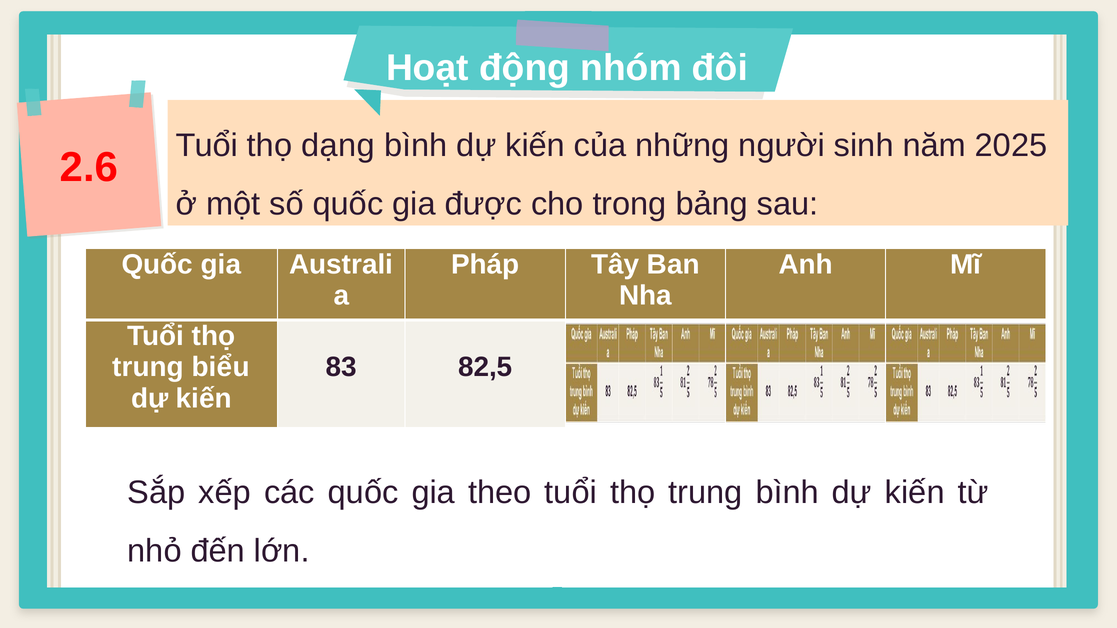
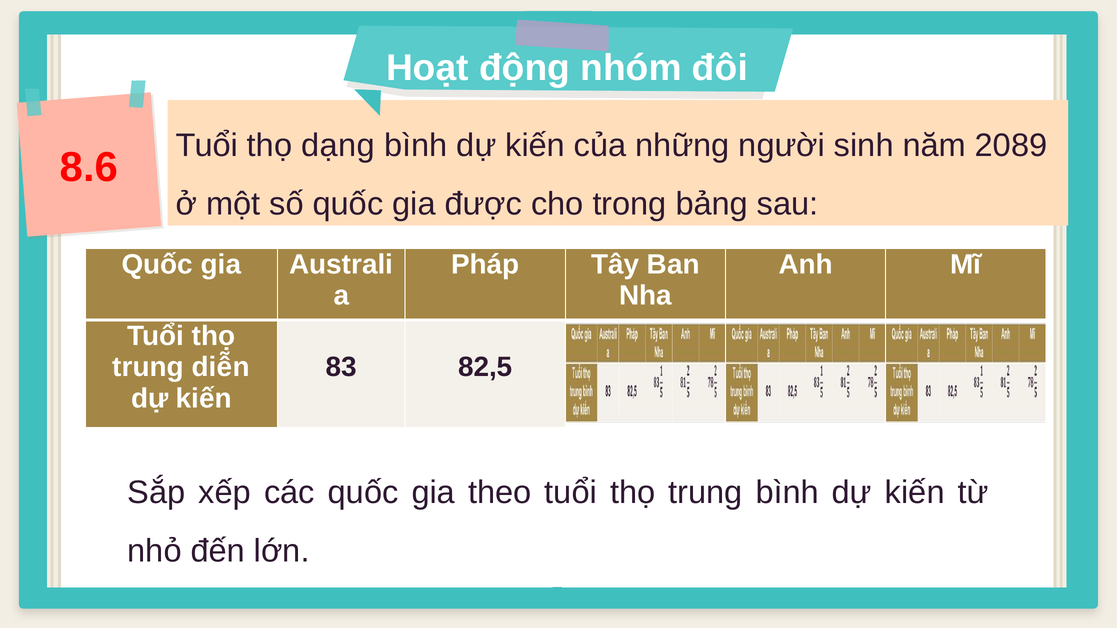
2025: 2025 -> 2089
2.6: 2.6 -> 8.6
biểu: biểu -> diễn
